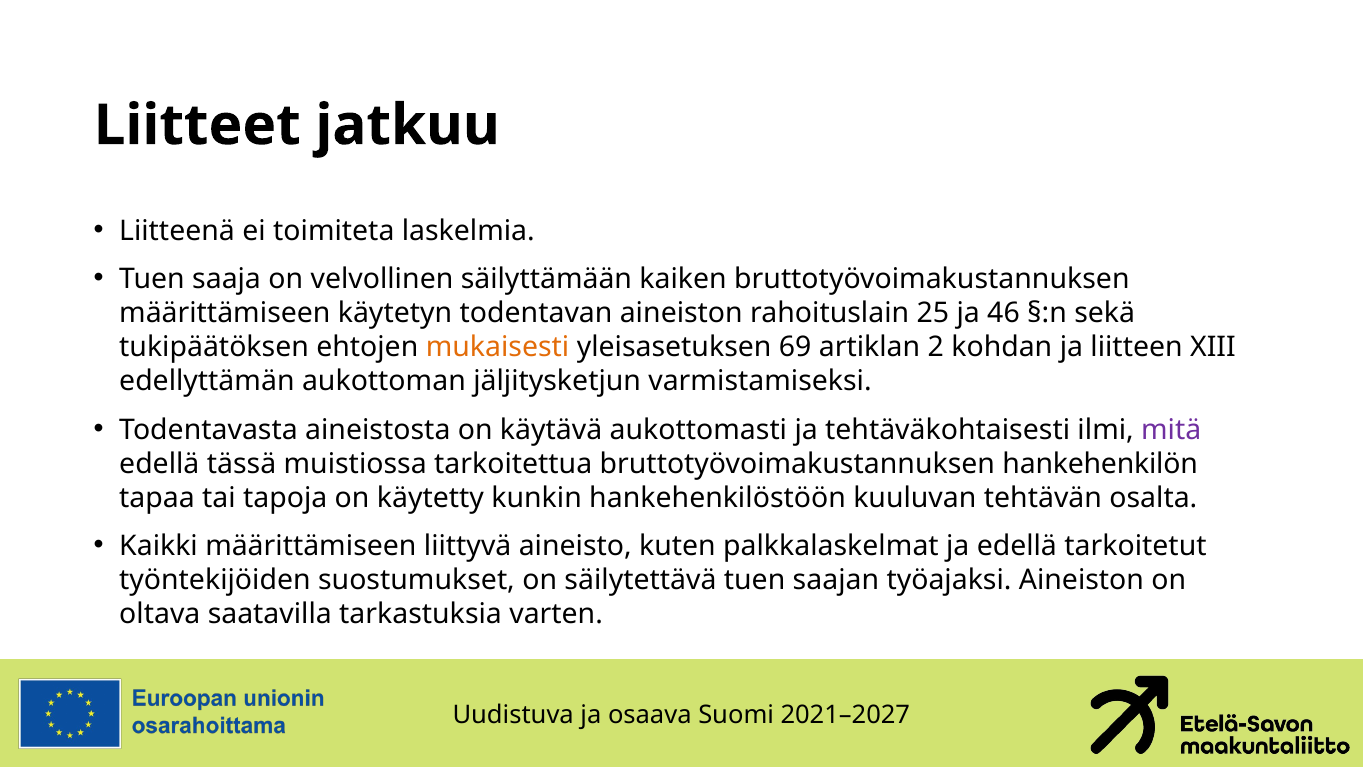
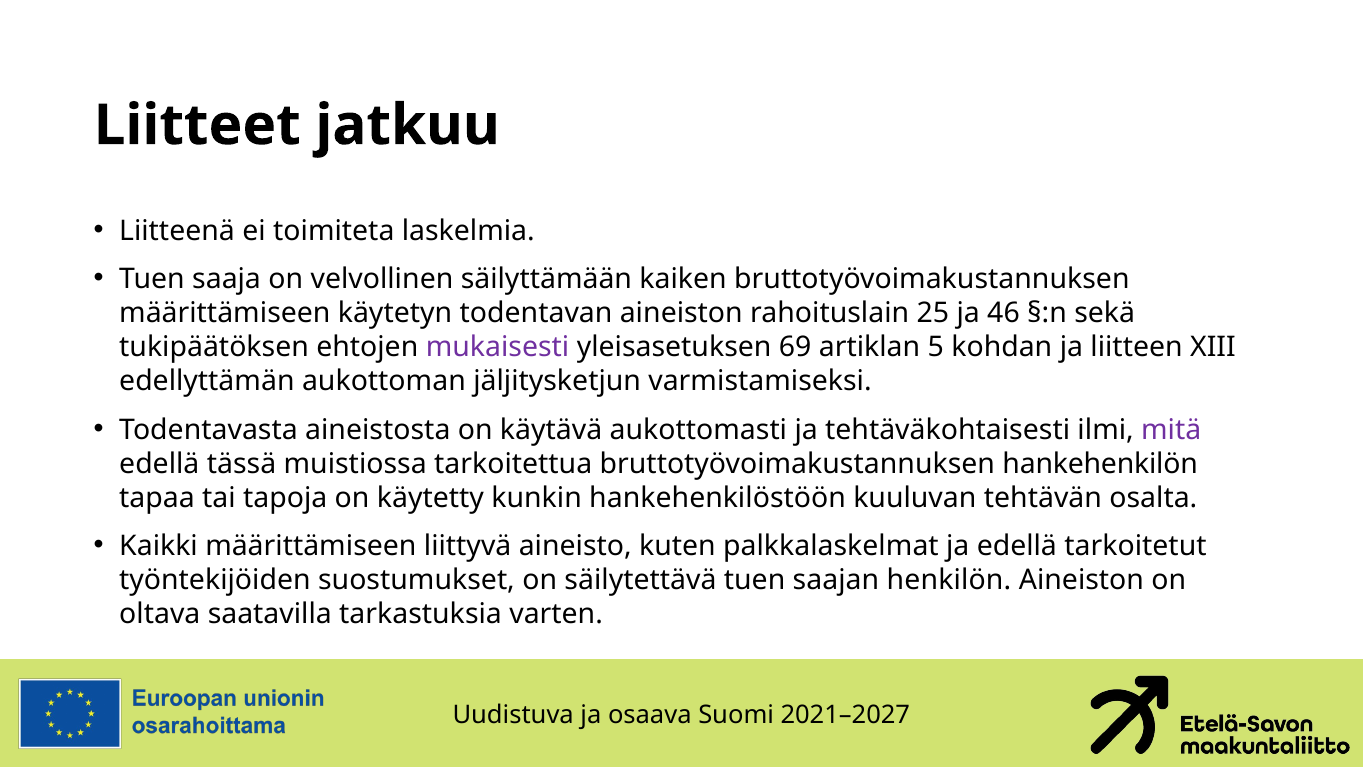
mukaisesti colour: orange -> purple
2: 2 -> 5
työajaksi: työajaksi -> henkilön
